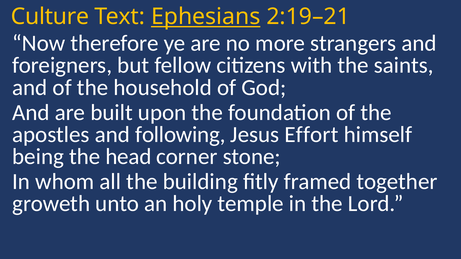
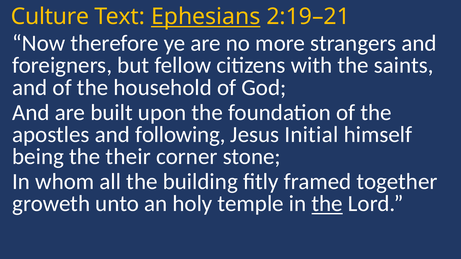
Effort: Effort -> Initial
head: head -> their
the at (327, 204) underline: none -> present
